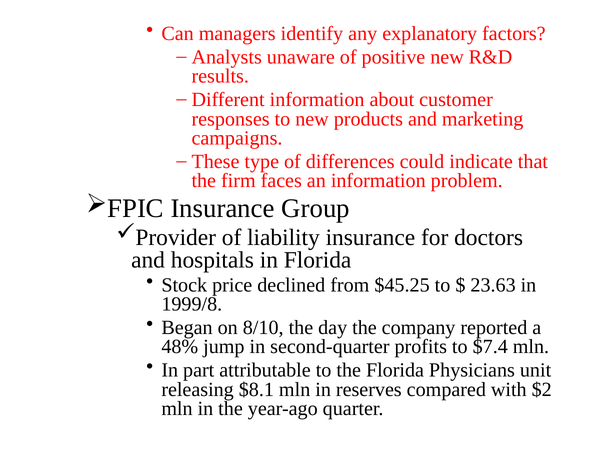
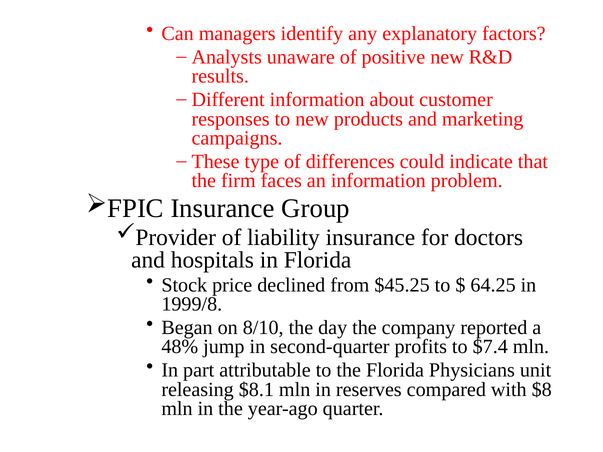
23.63: 23.63 -> 64.25
$2: $2 -> $8
